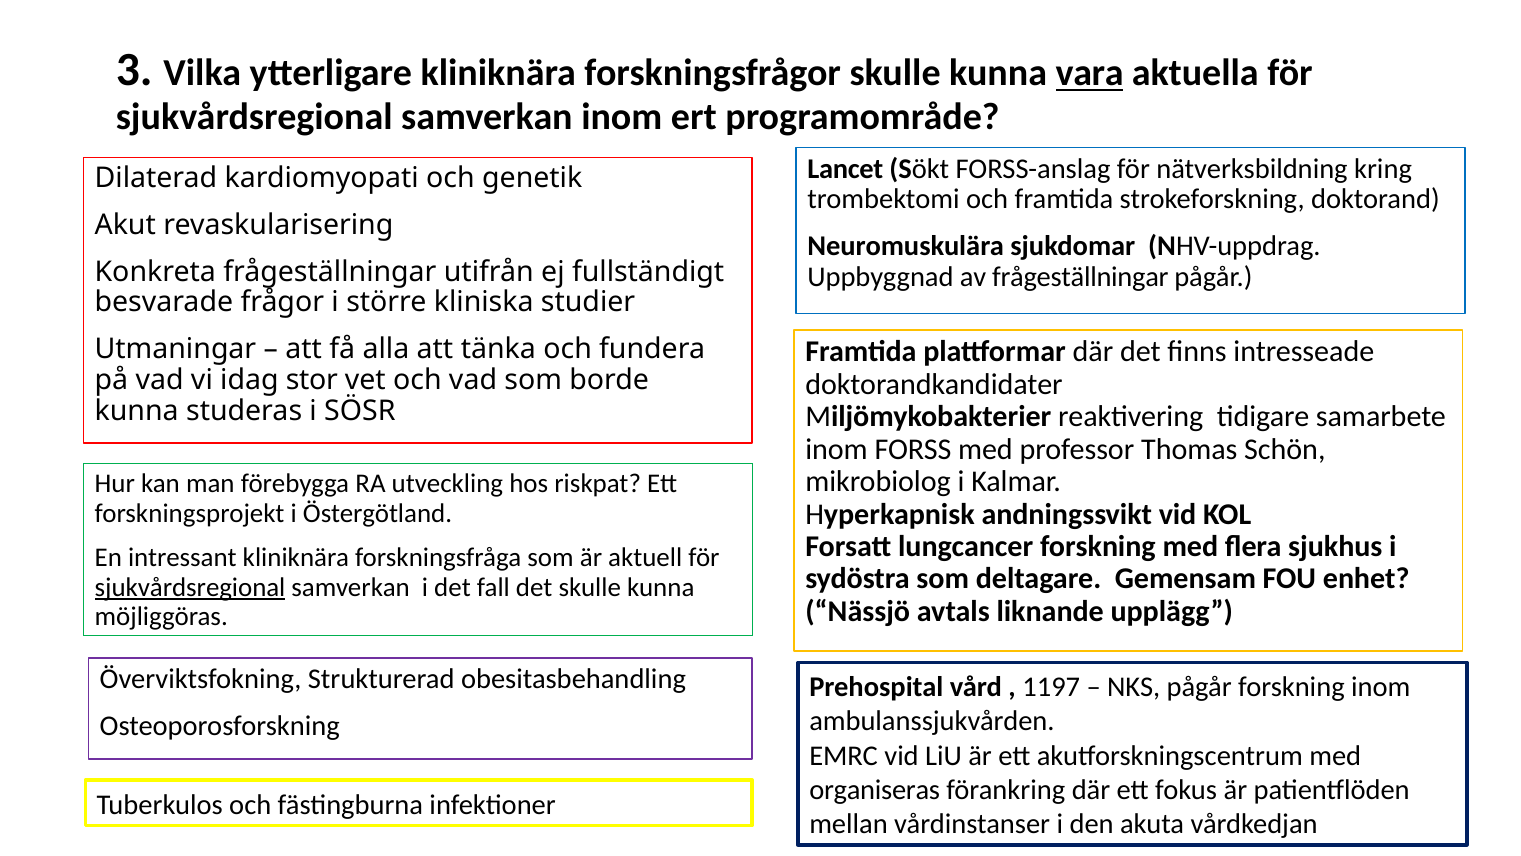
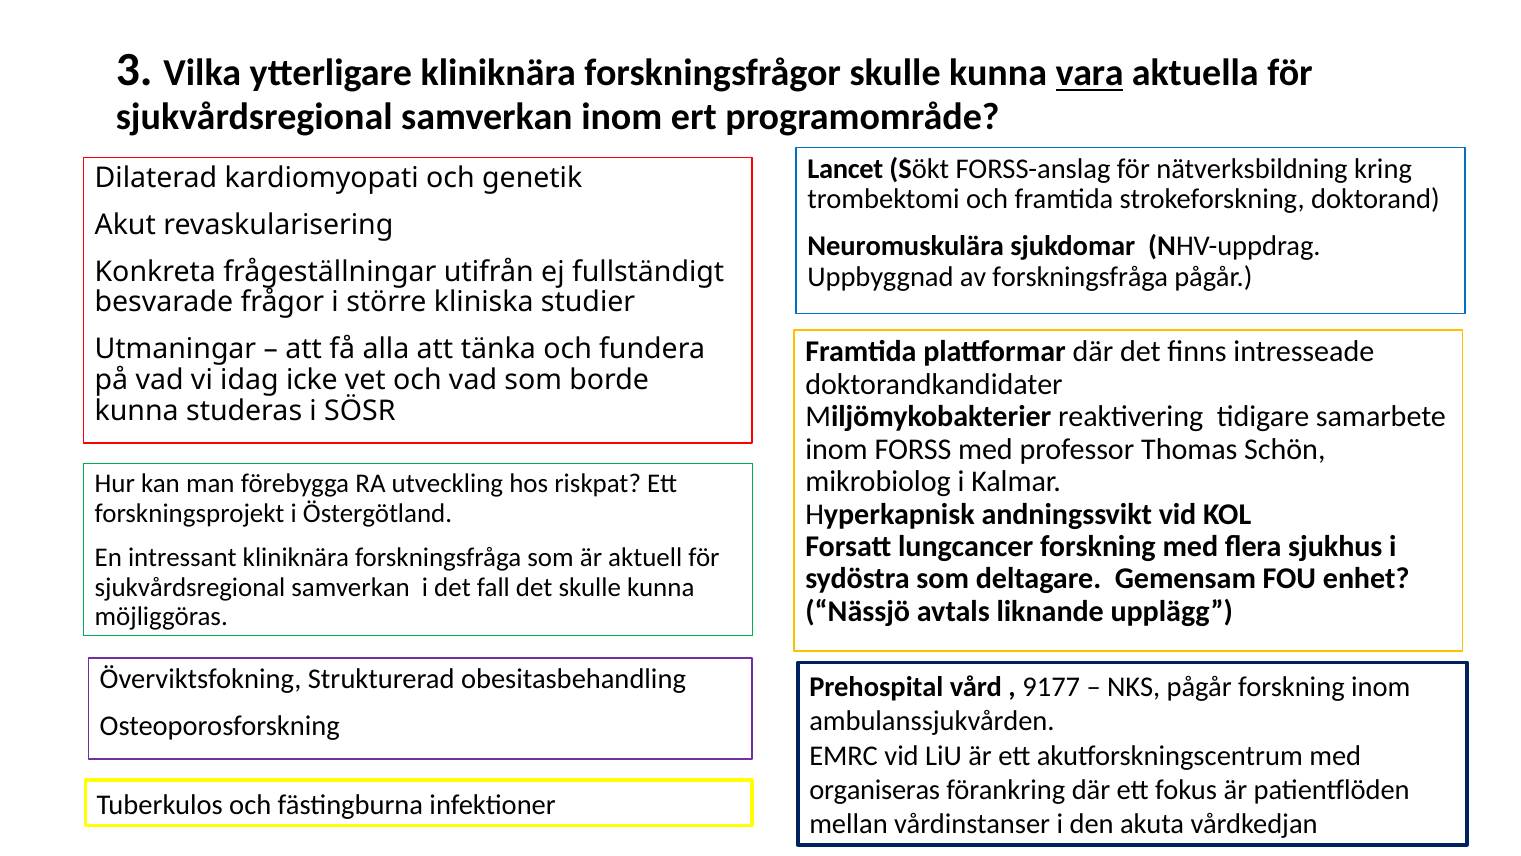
av frågeställningar: frågeställningar -> forskningsfråga
stor: stor -> icke
sjukvårdsregional at (190, 587) underline: present -> none
1197: 1197 -> 9177
